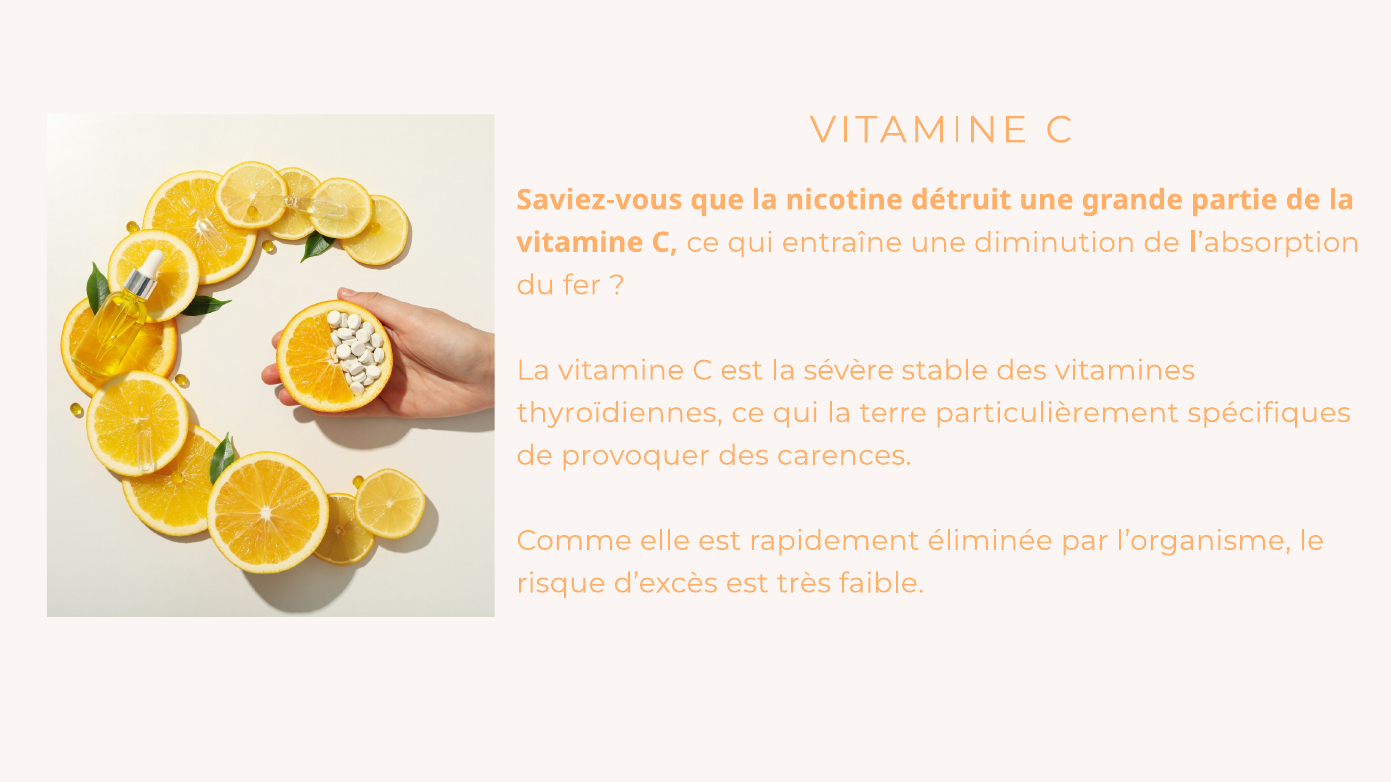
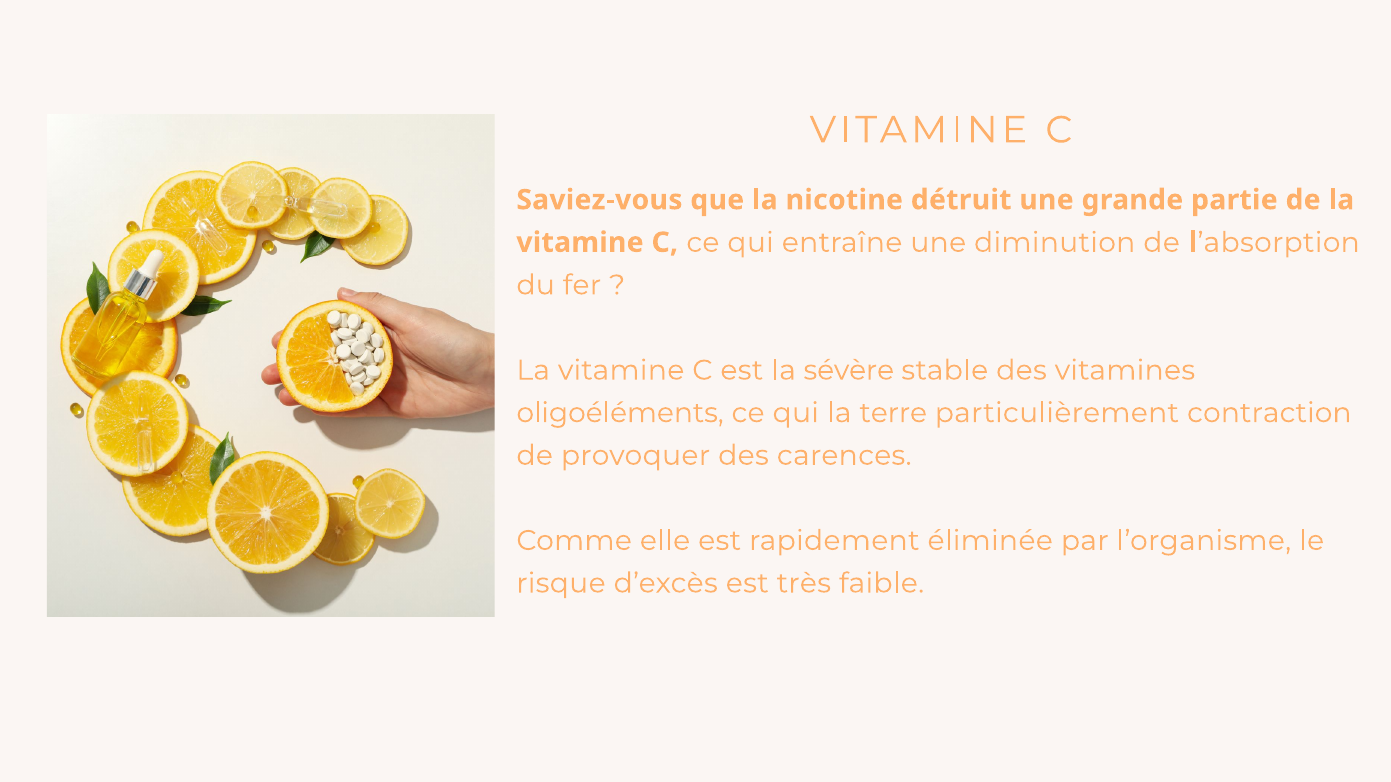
thyroïdiennes: thyroïdiennes -> oligoéléments
spécifiques: spécifiques -> contraction
